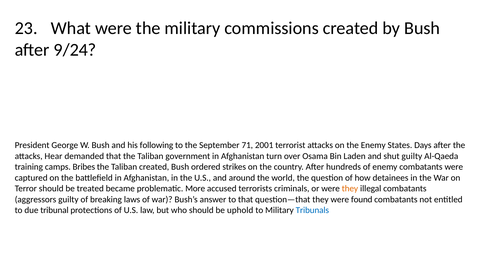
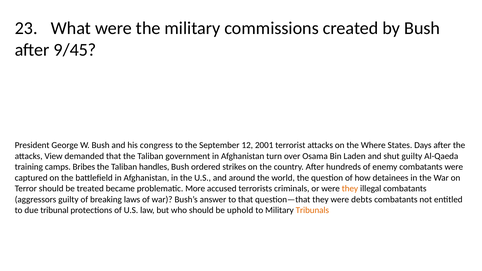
9/24: 9/24 -> 9/45
following: following -> congress
71: 71 -> 12
the Enemy: Enemy -> Where
Hear: Hear -> View
Taliban created: created -> handles
found: found -> debts
Tribunals colour: blue -> orange
